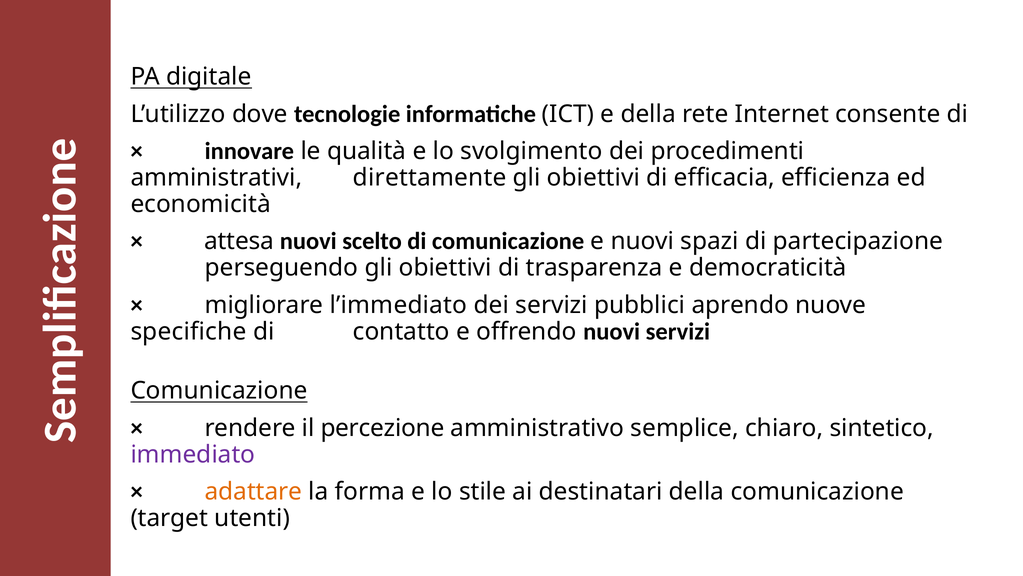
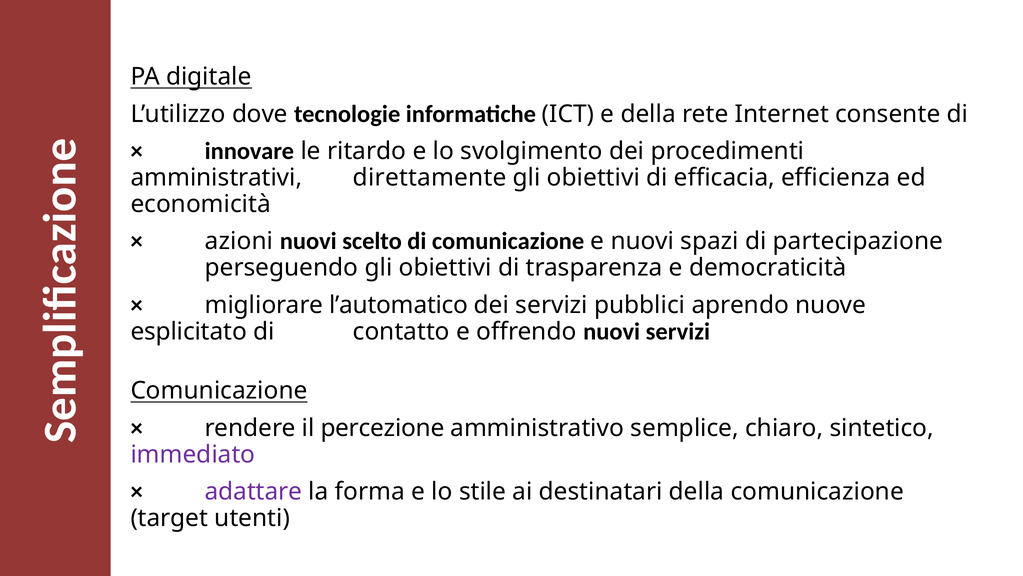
qualità: qualità -> ritardo
attesa: attesa -> azioni
l’immediato: l’immediato -> l’automatico
specifiche: specifiche -> esplicitato
adattare colour: orange -> purple
